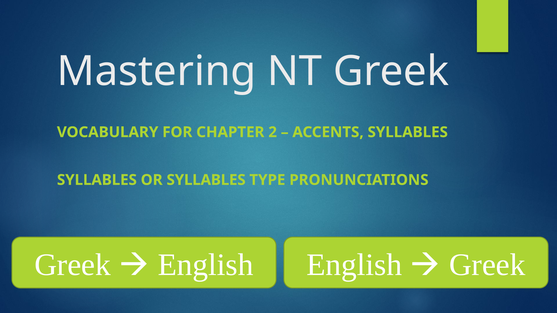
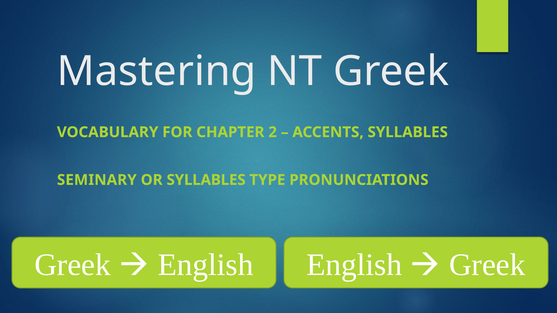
SYLLABLES at (97, 180): SYLLABLES -> SEMINARY
